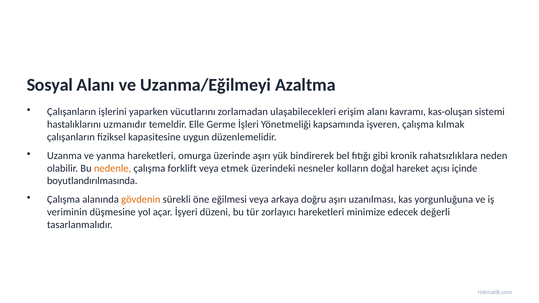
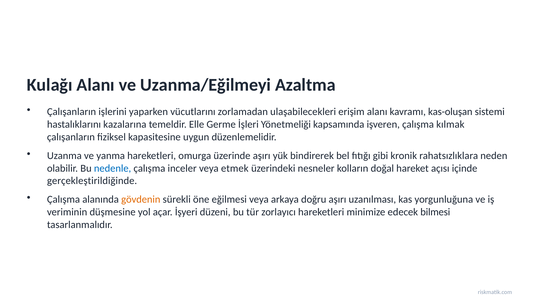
Sosyal: Sosyal -> Kulağı
uzmanıdır: uzmanıdır -> kazalarına
nedenle colour: orange -> blue
forklift: forklift -> inceler
boyutlandırılmasında: boyutlandırılmasında -> gerçekleştirildiğinde
değerli: değerli -> bilmesi
